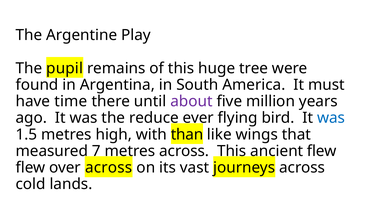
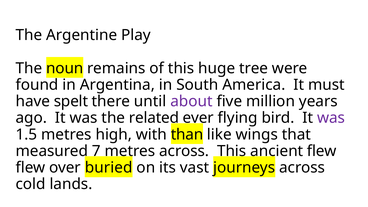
pupil: pupil -> noun
time: time -> spelt
reduce: reduce -> related
was at (331, 118) colour: blue -> purple
over across: across -> buried
